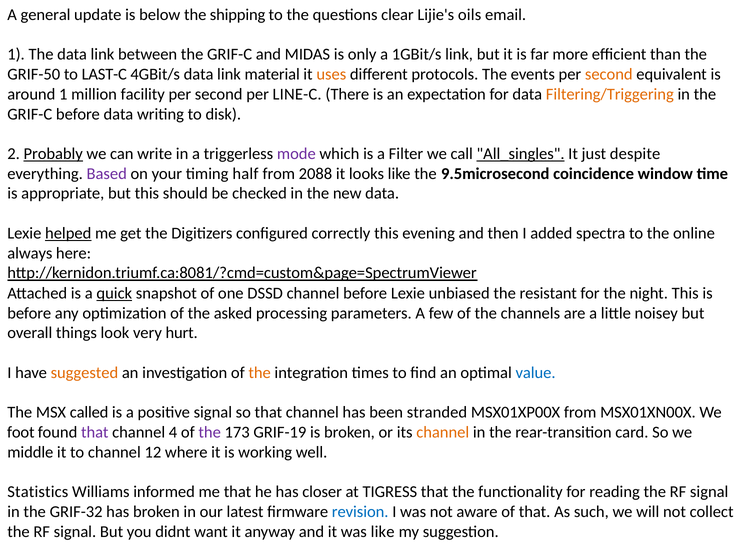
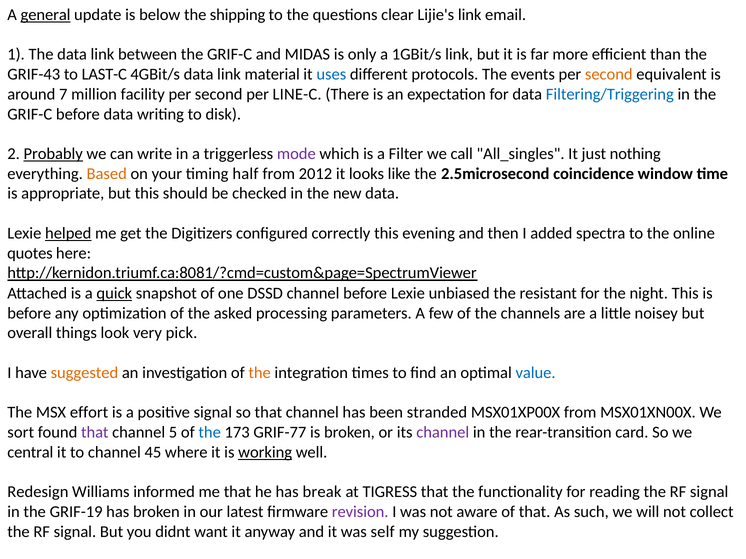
general underline: none -> present
Lijie's oils: oils -> link
GRIF-50: GRIF-50 -> GRIF-43
uses colour: orange -> blue
around 1: 1 -> 7
Filtering/Triggering colour: orange -> blue
All_singles underline: present -> none
despite: despite -> nothing
Based colour: purple -> orange
2088: 2088 -> 2012
9.5microsecond: 9.5microsecond -> 2.5microsecond
always: always -> quotes
hurt: hurt -> pick
called: called -> effort
foot: foot -> sort
4: 4 -> 5
the at (210, 433) colour: purple -> blue
GRIF-19: GRIF-19 -> GRIF-77
channel at (443, 433) colour: orange -> purple
middle: middle -> central
12: 12 -> 45
working underline: none -> present
Statistics: Statistics -> Redesign
closer: closer -> break
GRIF-32: GRIF-32 -> GRIF-19
revision colour: blue -> purple
was like: like -> self
